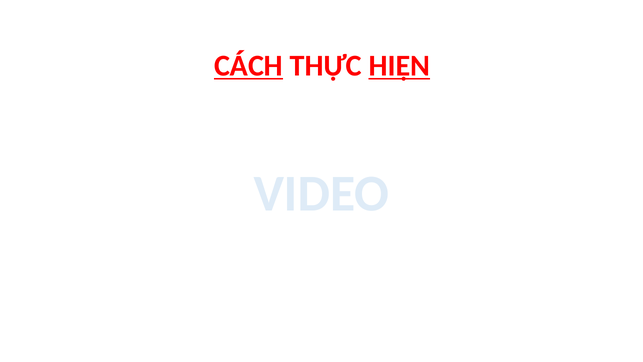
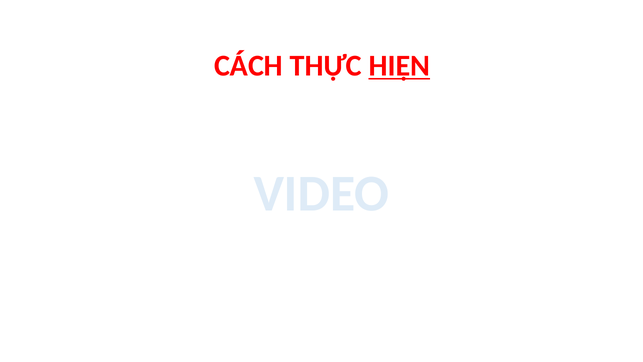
CÁCH underline: present -> none
